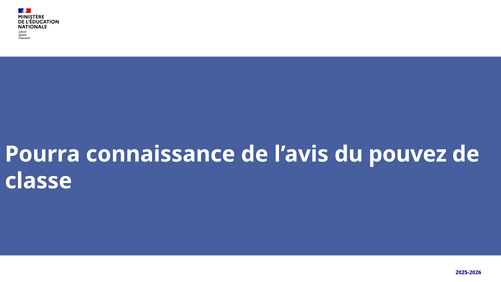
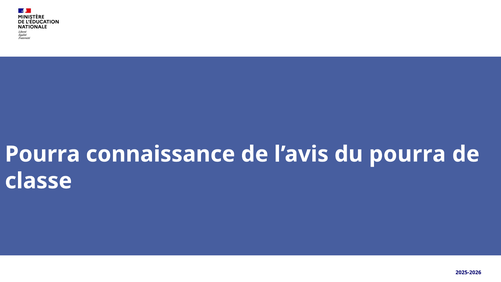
du pouvez: pouvez -> pourra
